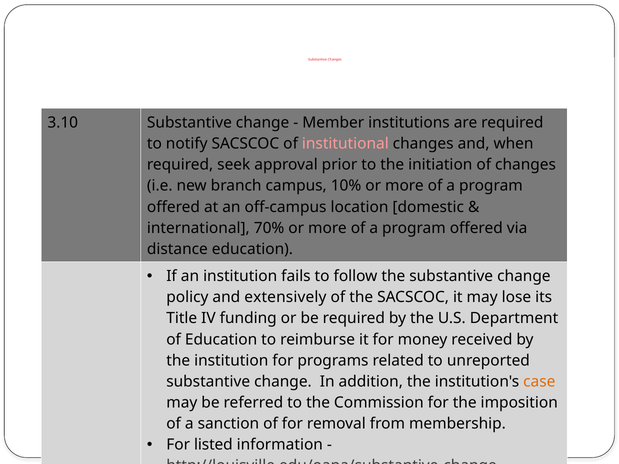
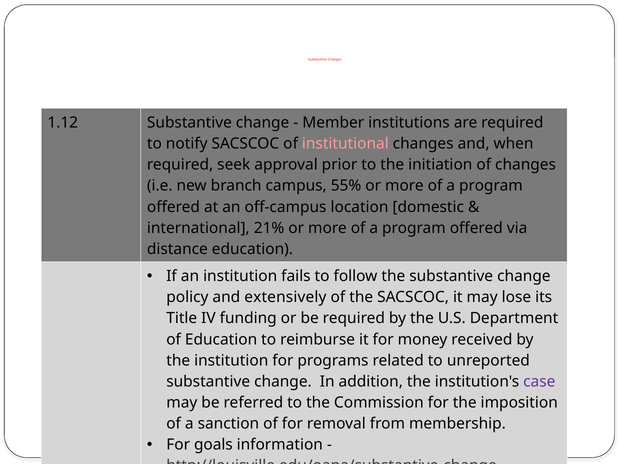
3.10: 3.10 -> 1.12
10%: 10% -> 55%
70%: 70% -> 21%
case colour: orange -> purple
listed: listed -> goals
